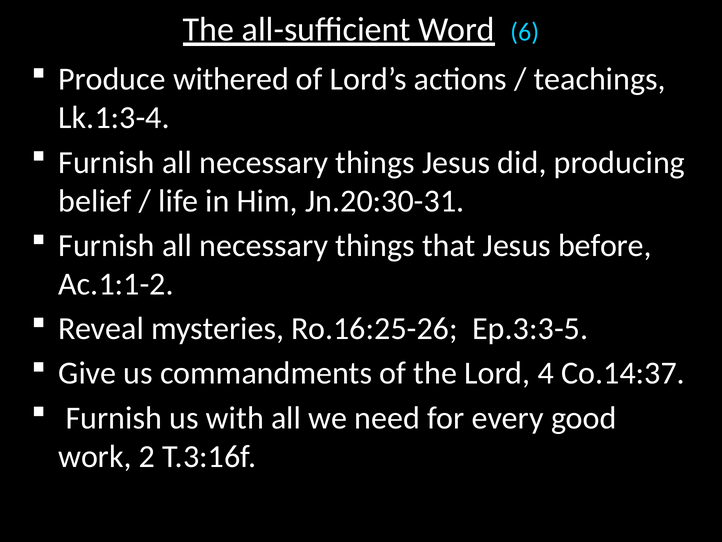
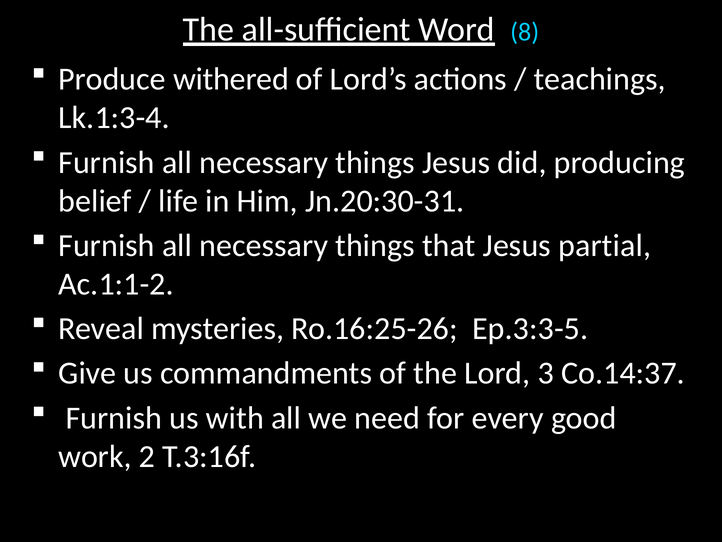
6: 6 -> 8
before: before -> partial
4: 4 -> 3
